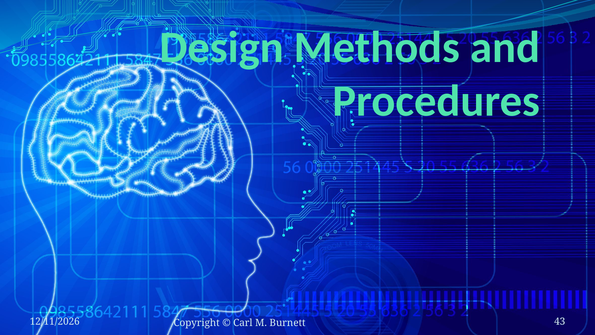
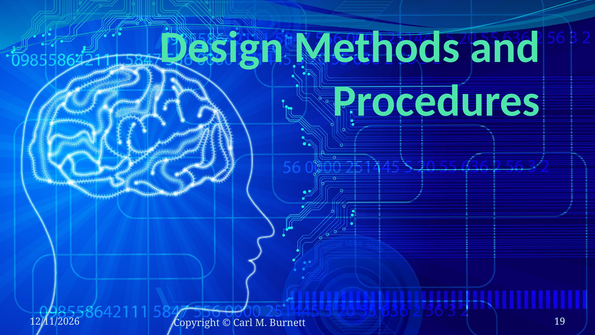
43: 43 -> 19
